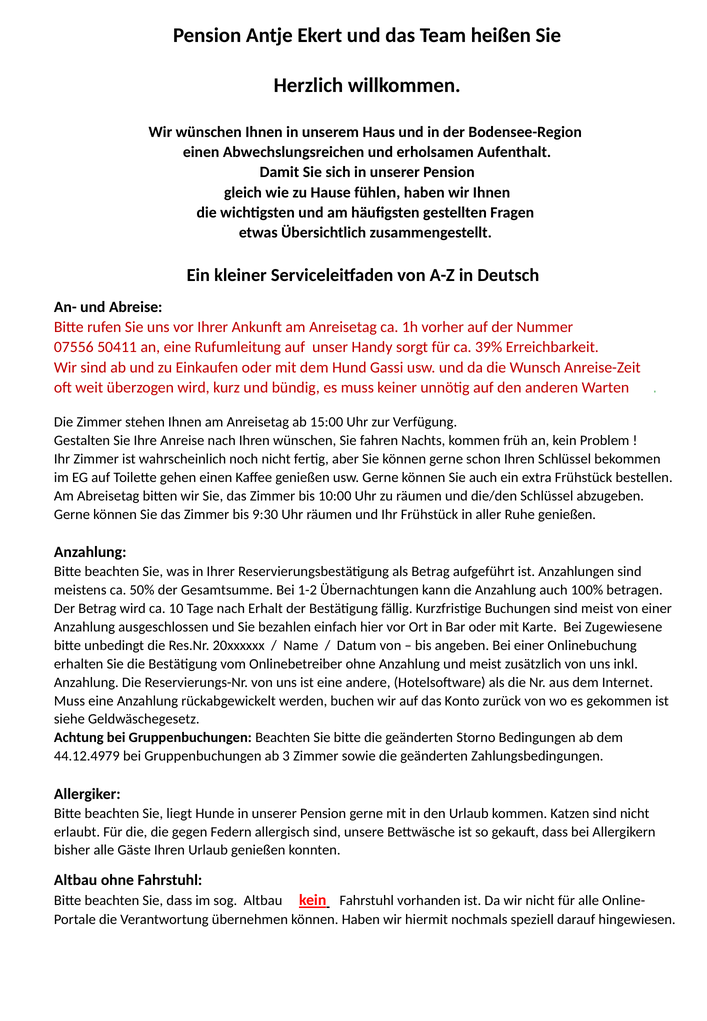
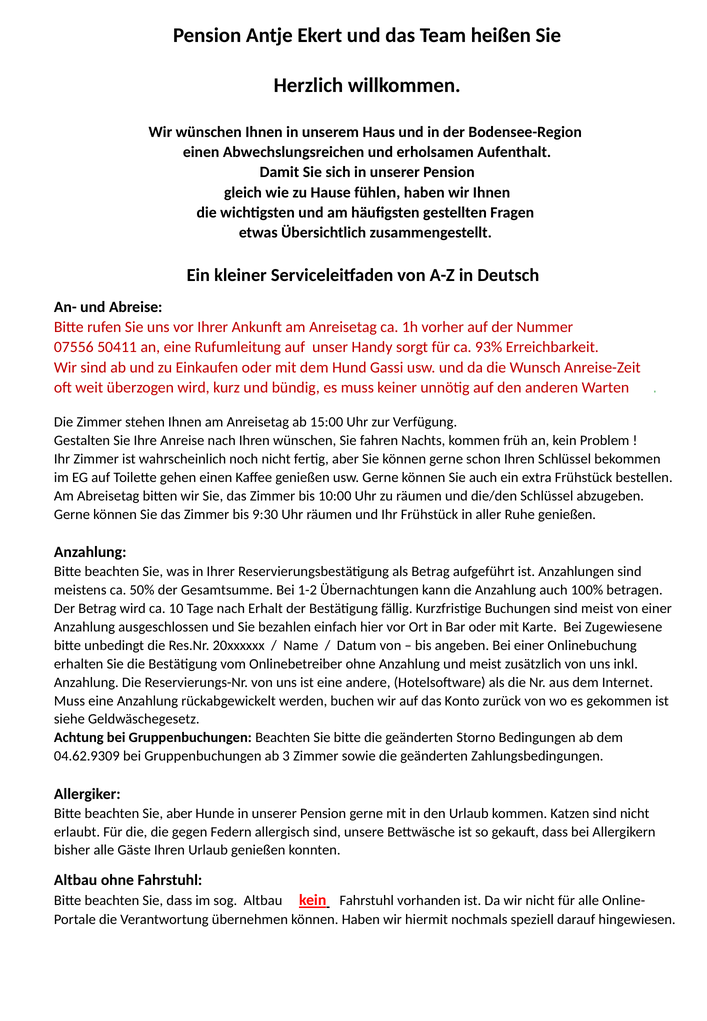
39%: 39% -> 93%
44.12.4979: 44.12.4979 -> 04.62.9309
Sie liegt: liegt -> aber
